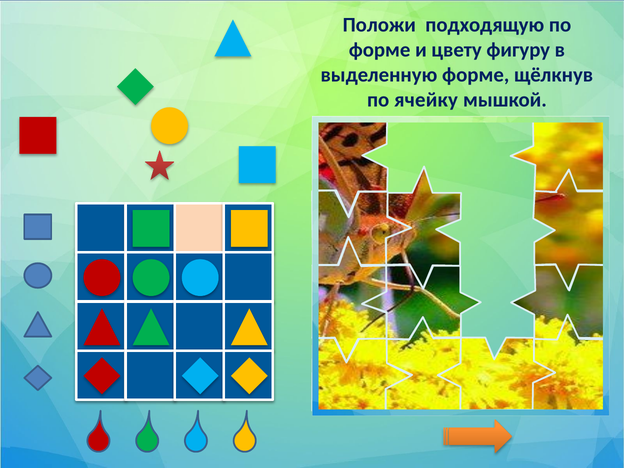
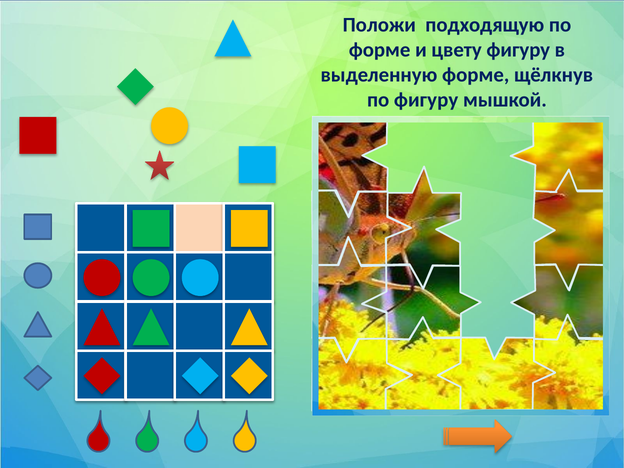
по ячейку: ячейку -> фигуру
